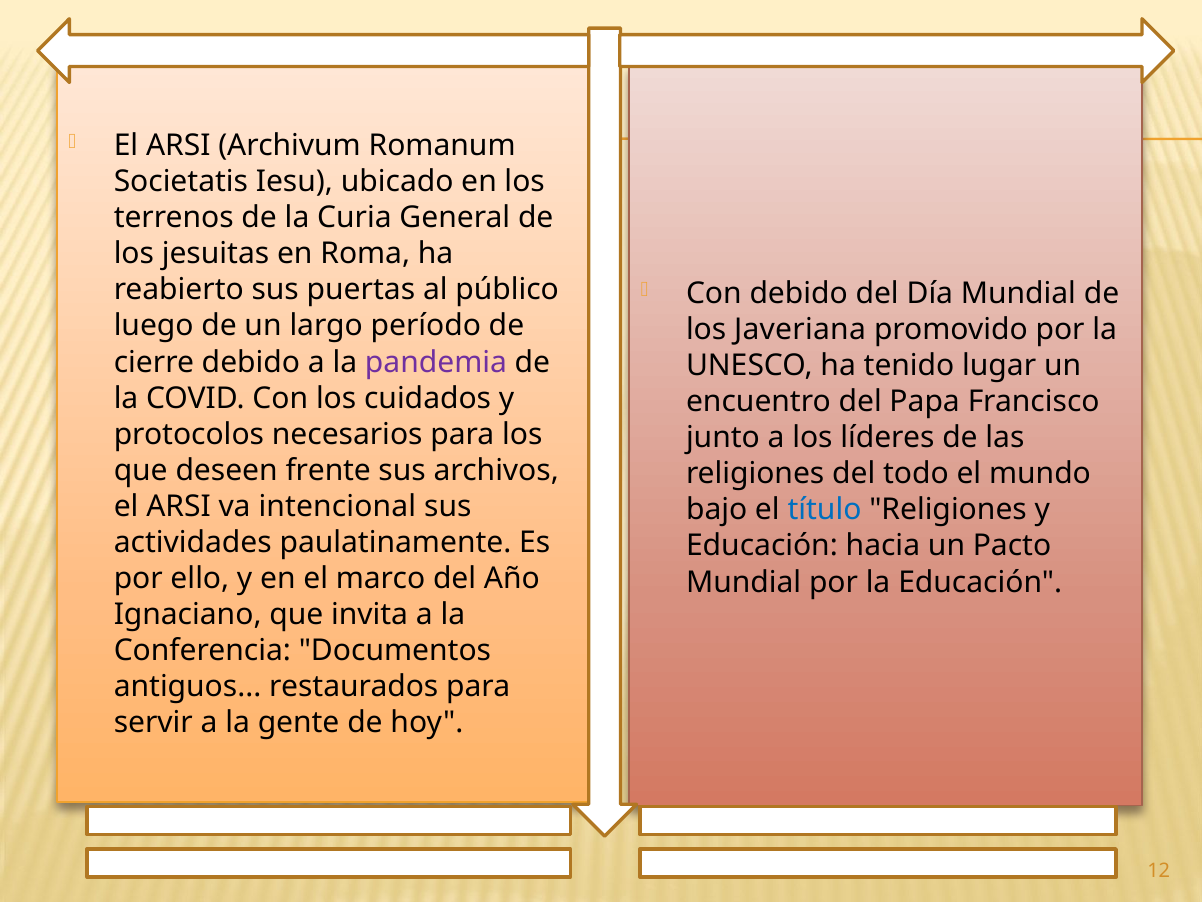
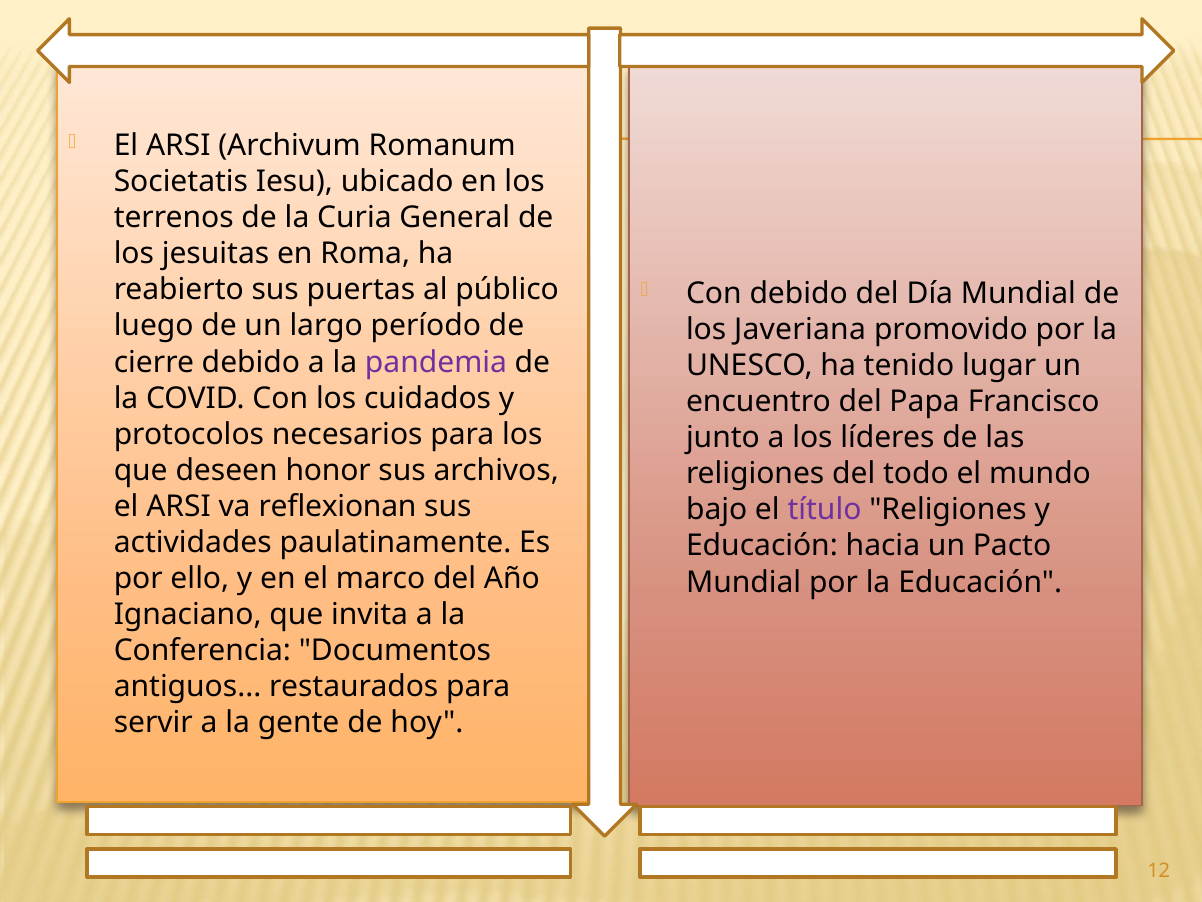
frente: frente -> honor
intencional: intencional -> reflexionan
título colour: blue -> purple
